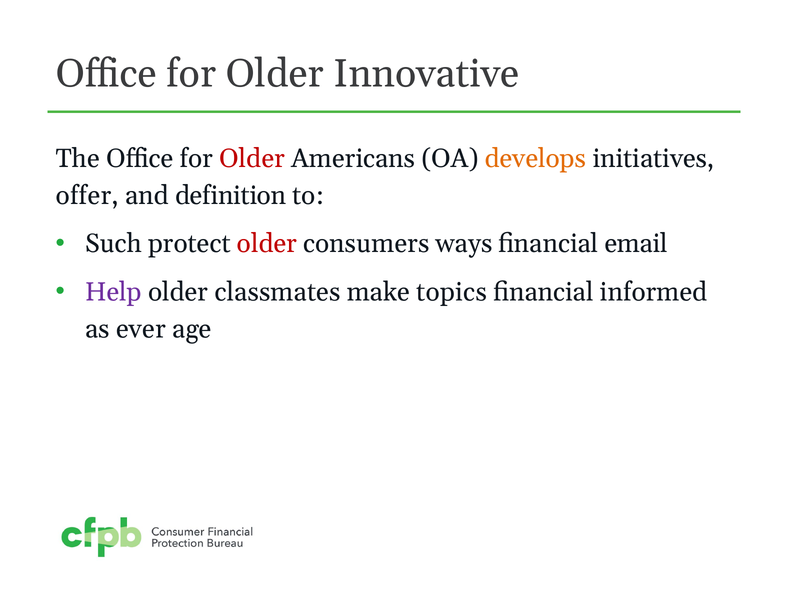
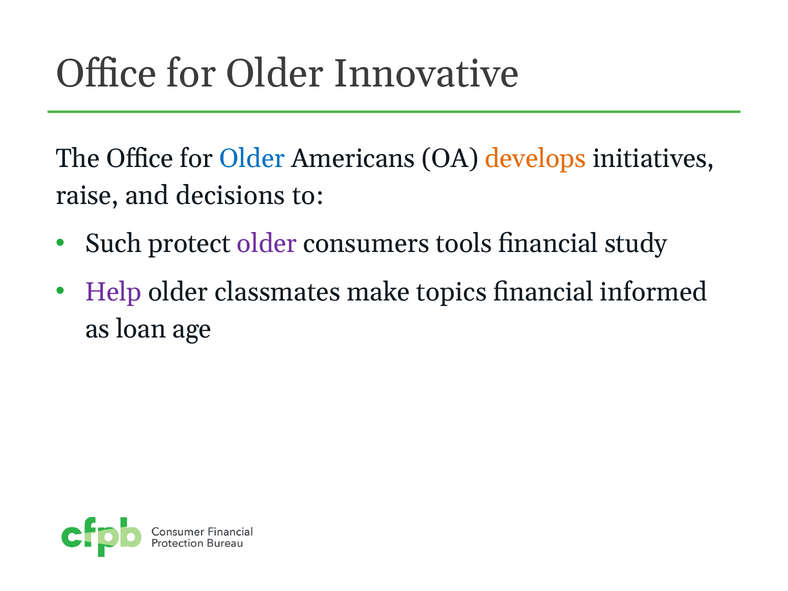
Older at (252, 159) colour: red -> blue
offer: offer -> raise
definition: definition -> decisions
older at (267, 244) colour: red -> purple
ways: ways -> tools
email: email -> study
ever: ever -> loan
